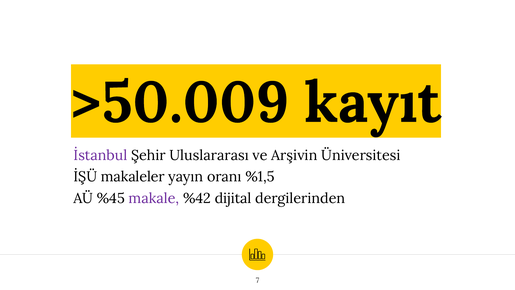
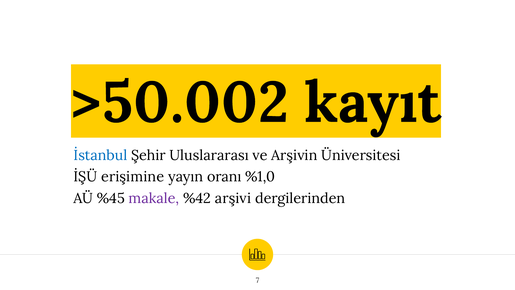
>50.009: >50.009 -> >50.002
İstanbul colour: purple -> blue
makaleler: makaleler -> erişimine
%1,5: %1,5 -> %1,0
dijital: dijital -> arşivi
